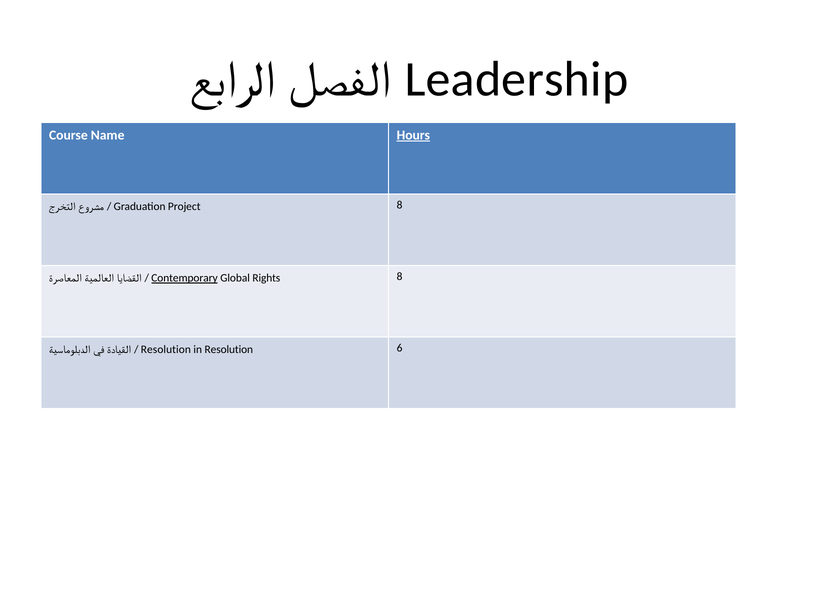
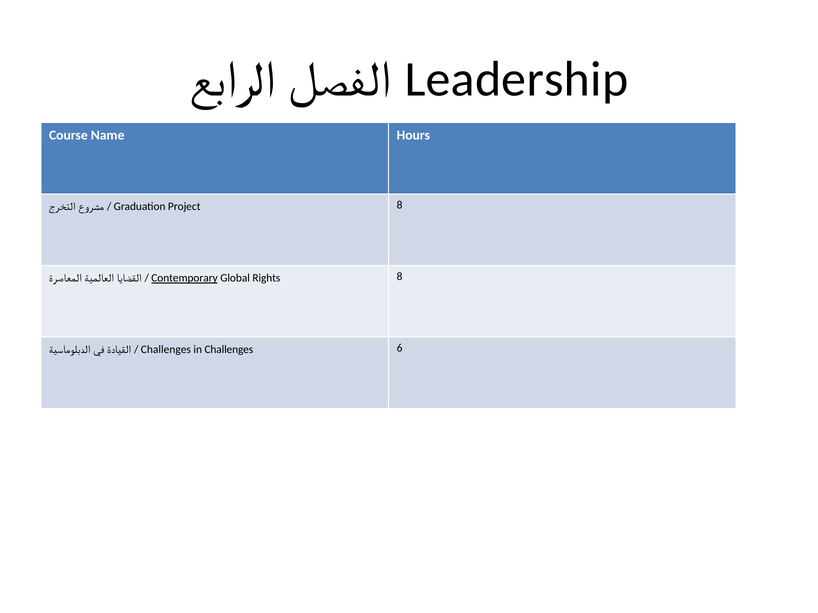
Hours underline: present -> none
Resolution at (166, 350): Resolution -> Challenges
in Resolution: Resolution -> Challenges
